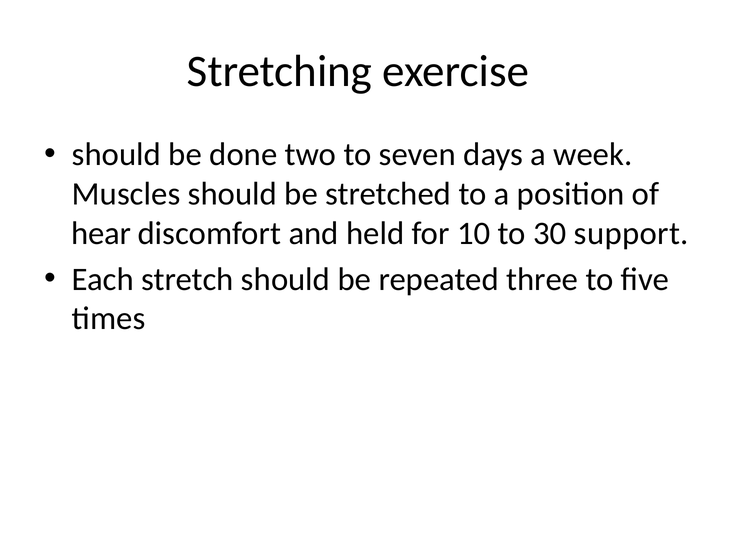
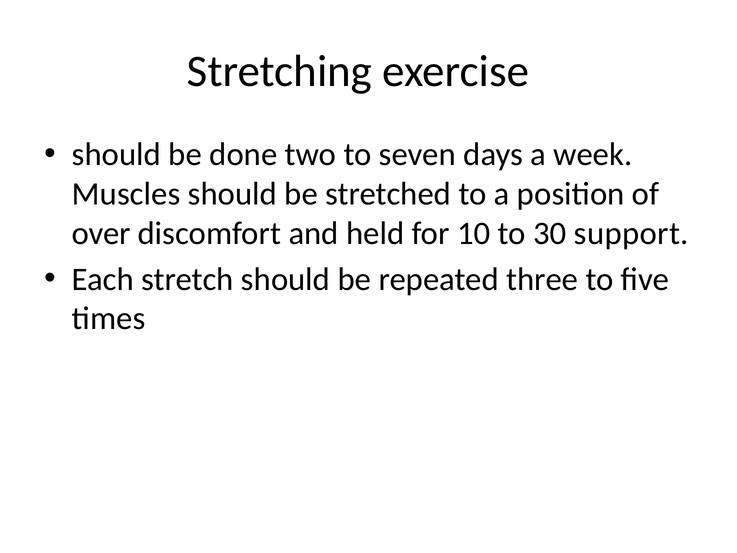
hear: hear -> over
